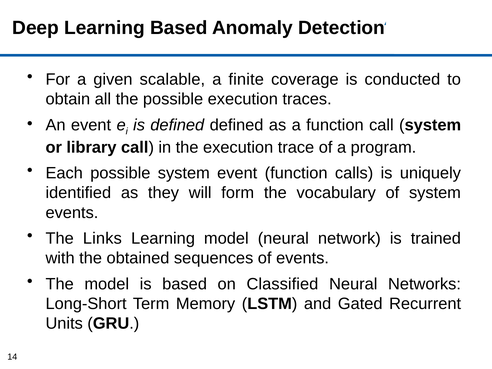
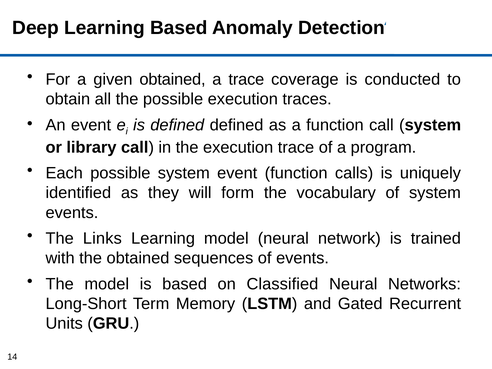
given scalable: scalable -> obtained
a finite: finite -> trace
